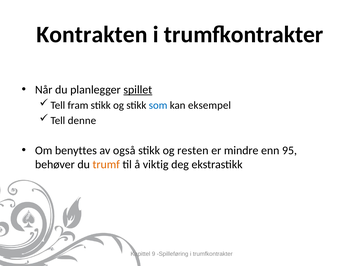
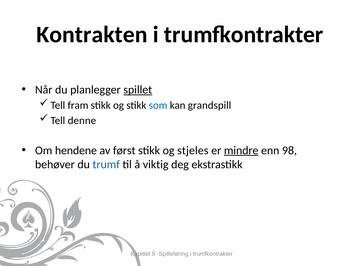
eksempel: eksempel -> grandspill
benyttes: benyttes -> hendene
også: også -> først
resten: resten -> stjeles
mindre underline: none -> present
95: 95 -> 98
trumf colour: orange -> blue
